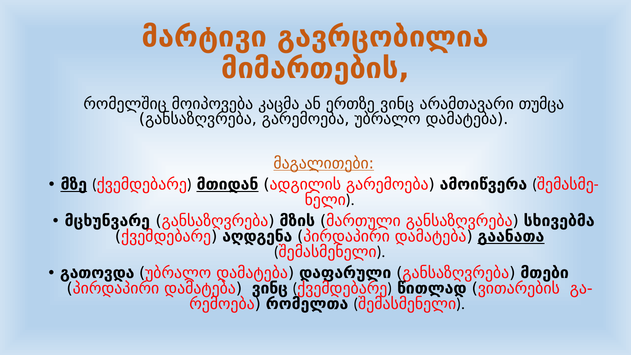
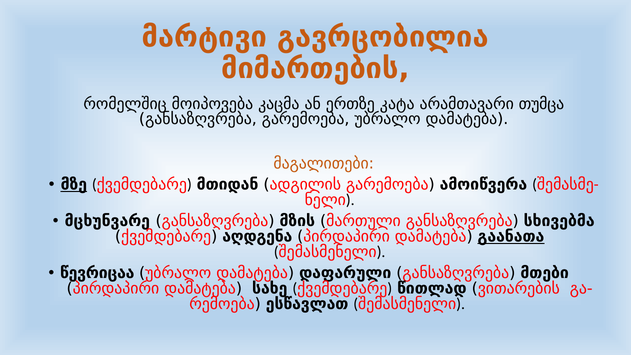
ერთზე ვინც: ვინც -> კატა
მაგალითები underline: present -> none
მთიდან underline: present -> none
გათოვდა: გათოვდა -> წევრიცაა
დამატება ვინც: ვინც -> სახე
რომელთა: რომელთა -> ესწავლათ
